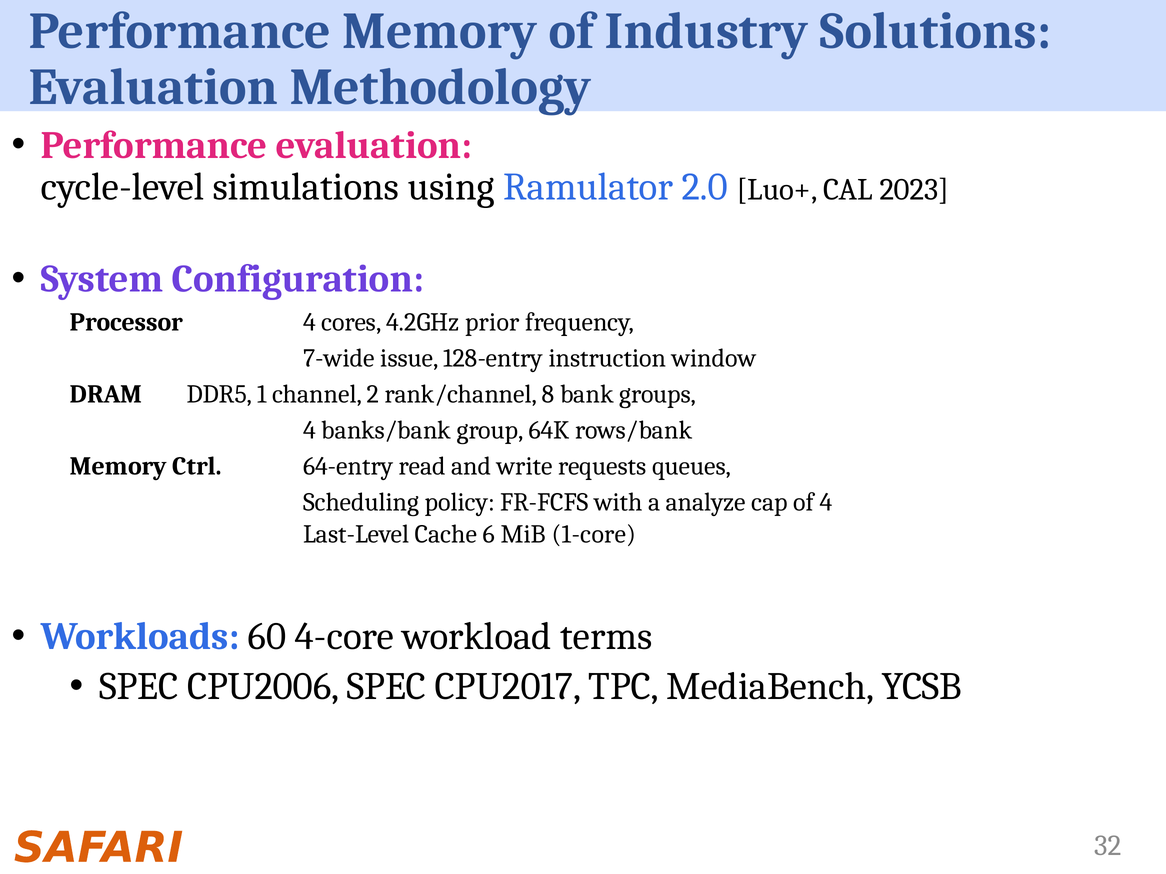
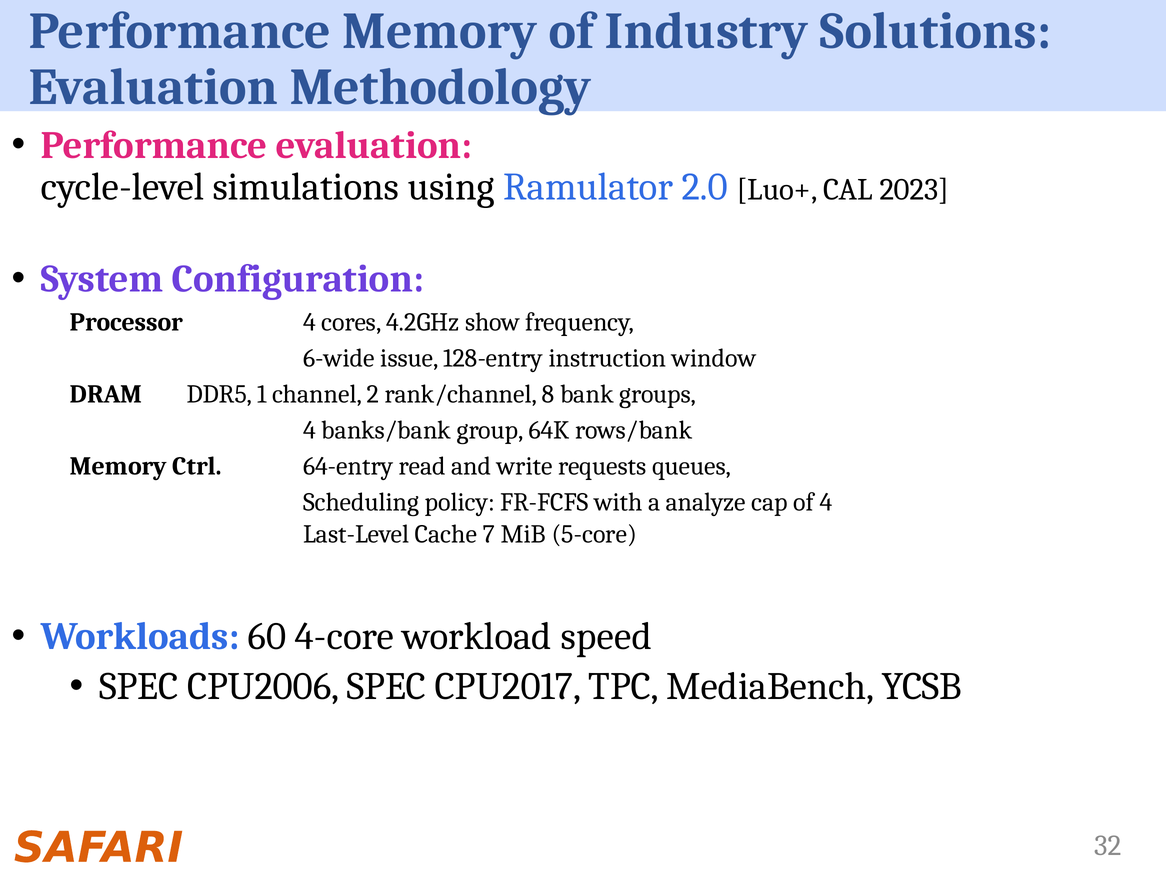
prior: prior -> show
7-wide: 7-wide -> 6-wide
6: 6 -> 7
1-core: 1-core -> 5-core
terms: terms -> speed
